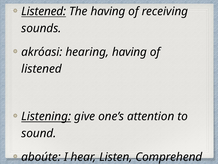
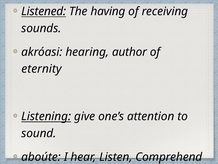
hearing having: having -> author
listened at (42, 69): listened -> eternity
